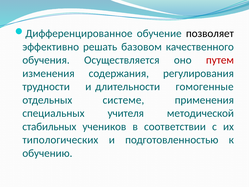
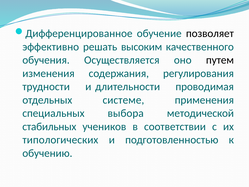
базовом: базовом -> высоким
путем colour: red -> black
гомогенные: гомогенные -> проводимая
учителя: учителя -> выбора
